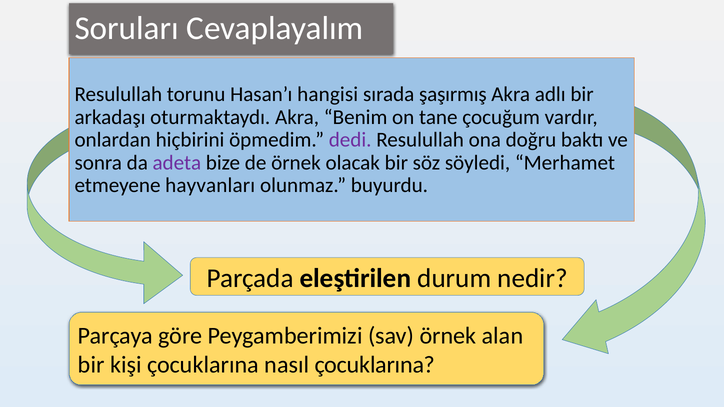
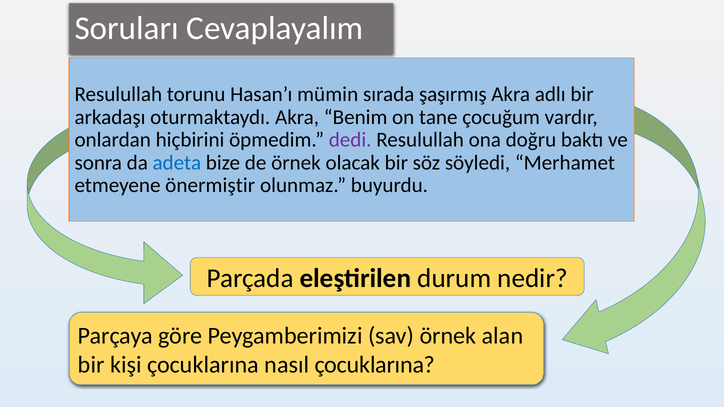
hangisi: hangisi -> mümin
adeta colour: purple -> blue
hayvanları: hayvanları -> önermiştir
